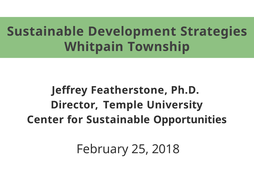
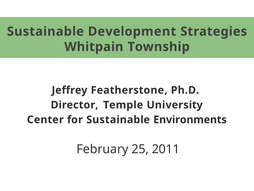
Opportunities: Opportunities -> Environments
2018: 2018 -> 2011
